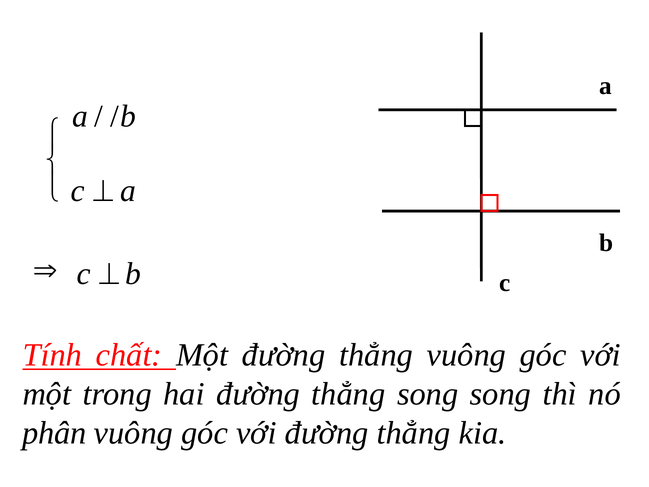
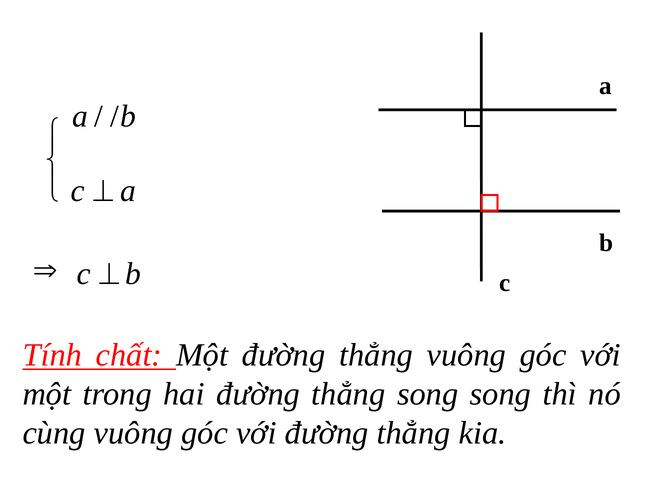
phân: phân -> cùng
